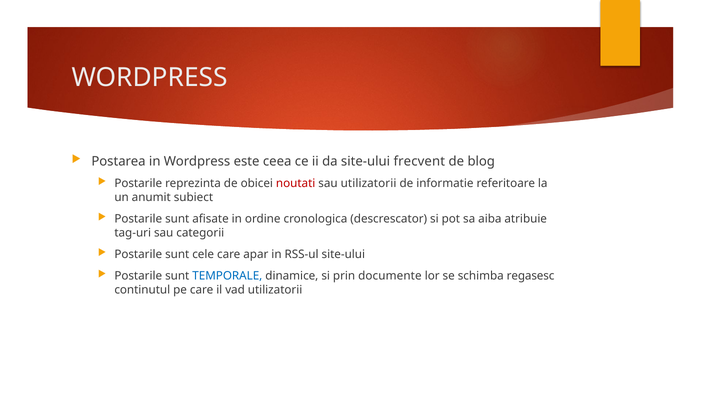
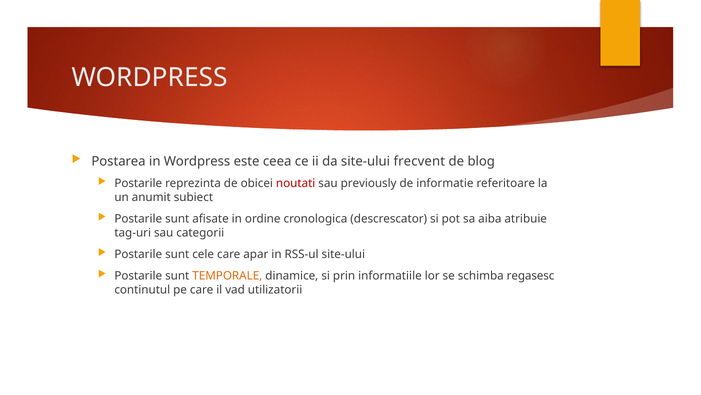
sau utilizatorii: utilizatorii -> previously
TEMPORALE colour: blue -> orange
documente: documente -> informatiile
